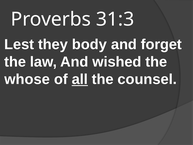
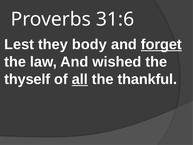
31:3: 31:3 -> 31:6
forget underline: none -> present
whose: whose -> thyself
counsel: counsel -> thankful
